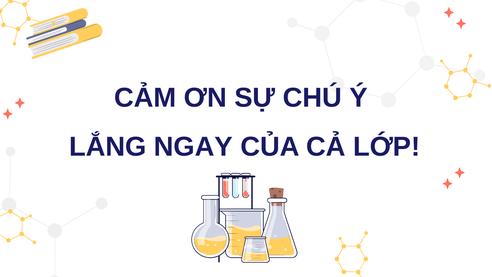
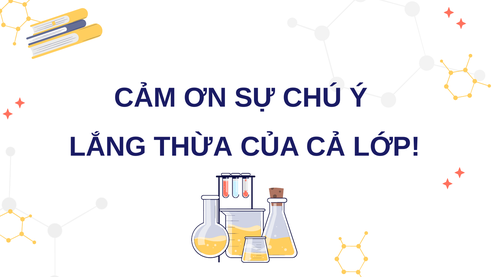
NGAY: NGAY -> THỪA
